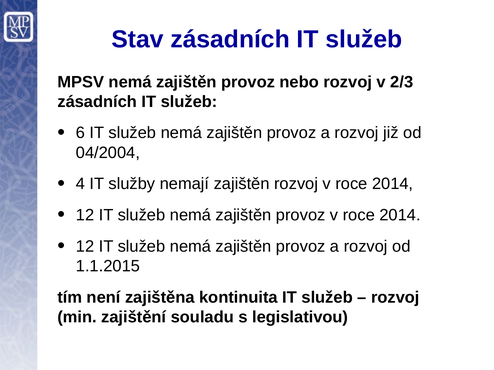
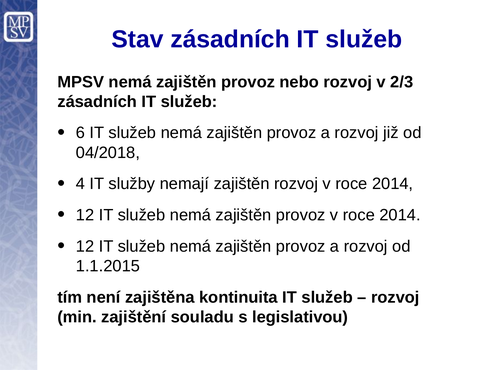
04/2004: 04/2004 -> 04/2018
